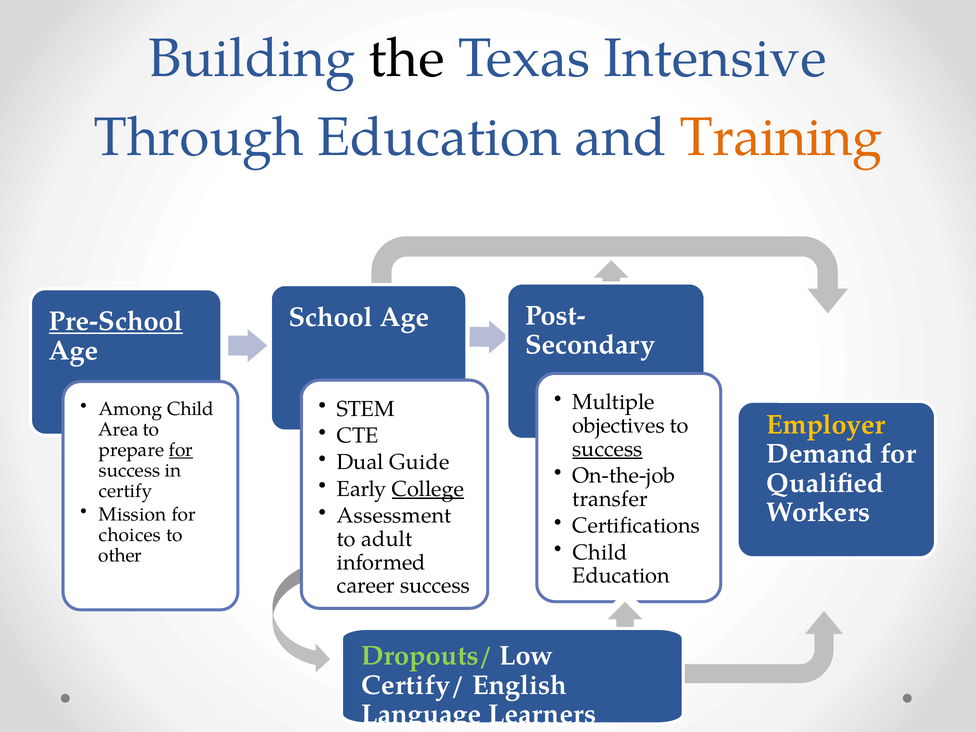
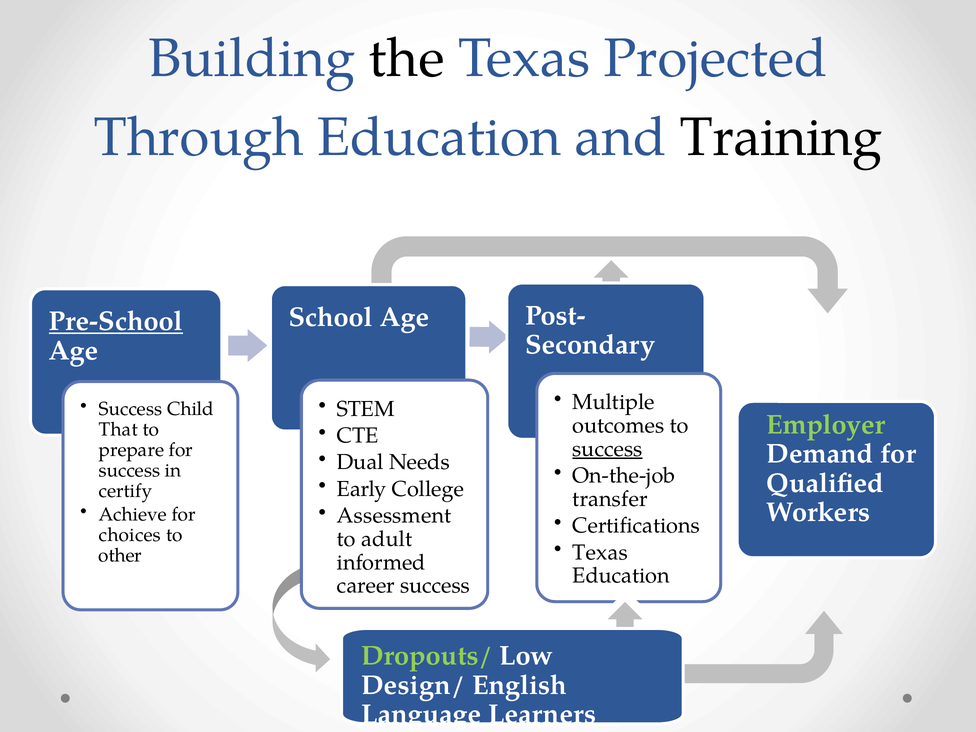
Intensive: Intensive -> Projected
Training colour: orange -> black
Among at (130, 409): Among -> Success
Employer colour: yellow -> light green
objectives: objectives -> outcomes
Area: Area -> That
for at (181, 450) underline: present -> none
Guide: Guide -> Needs
College underline: present -> none
Mission: Mission -> Achieve
Child at (600, 552): Child -> Texas
Certify/: Certify/ -> Design/
